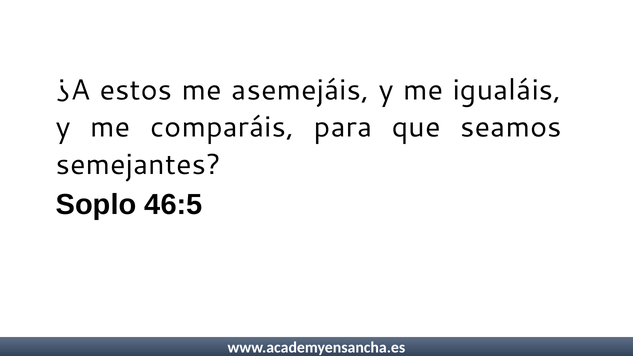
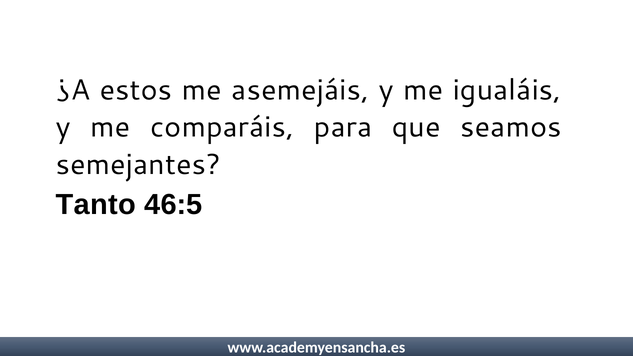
Soplo: Soplo -> Tanto
